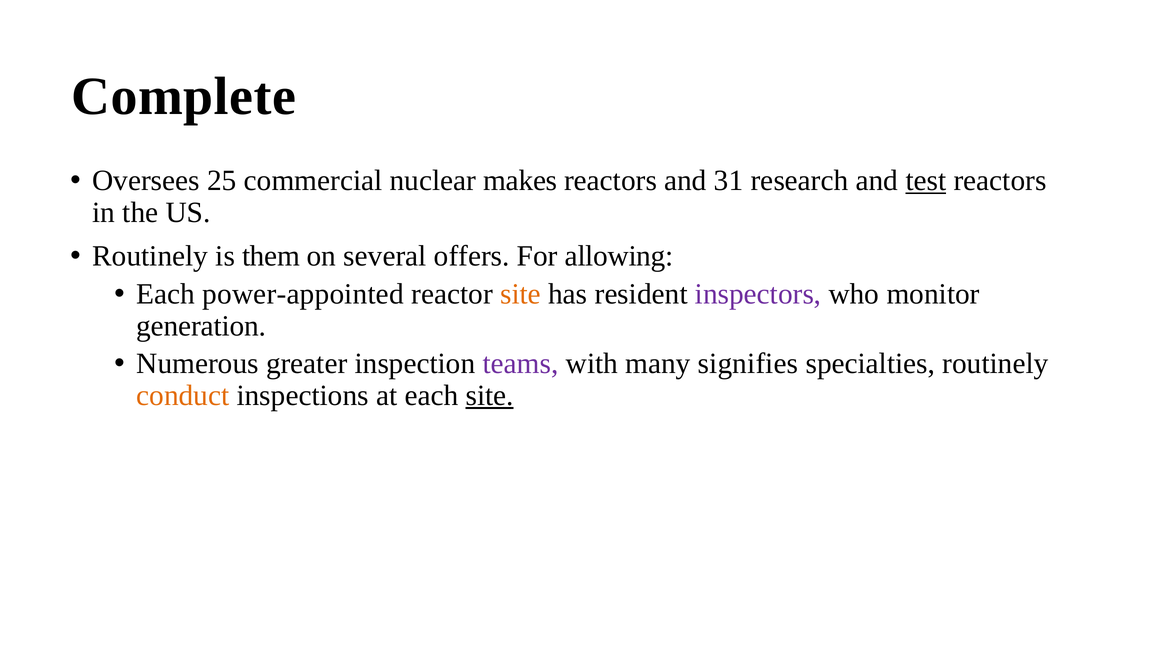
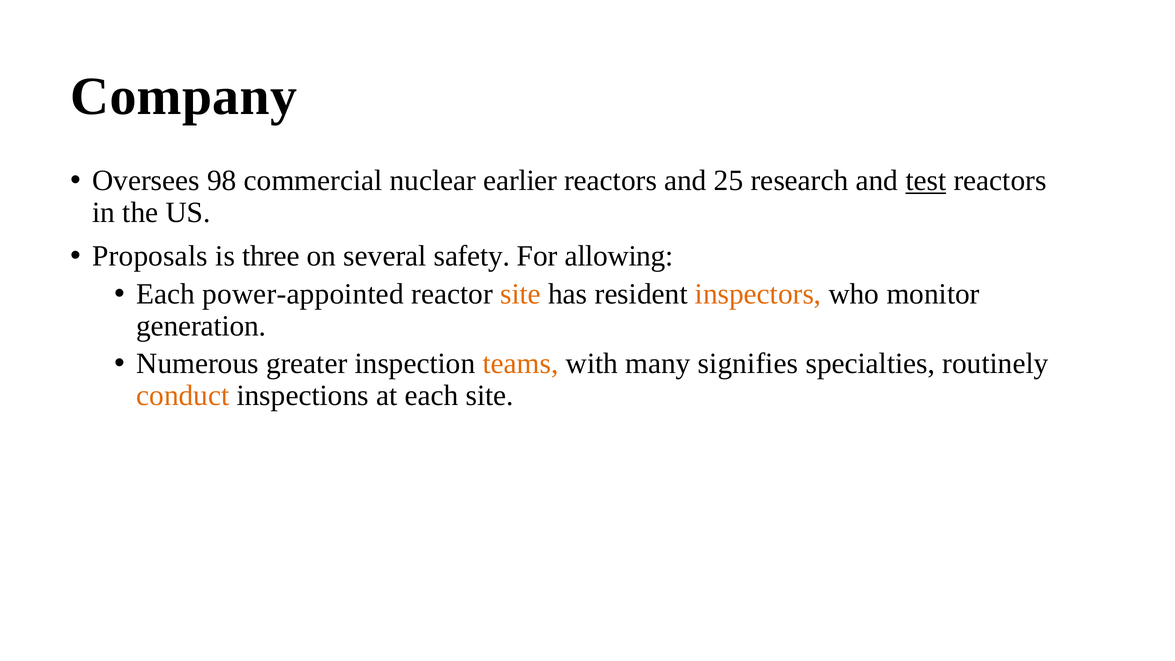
Complete: Complete -> Company
25: 25 -> 98
makes: makes -> earlier
31: 31 -> 25
Routinely at (150, 256): Routinely -> Proposals
them: them -> three
offers: offers -> safety
inspectors colour: purple -> orange
teams colour: purple -> orange
site at (490, 395) underline: present -> none
